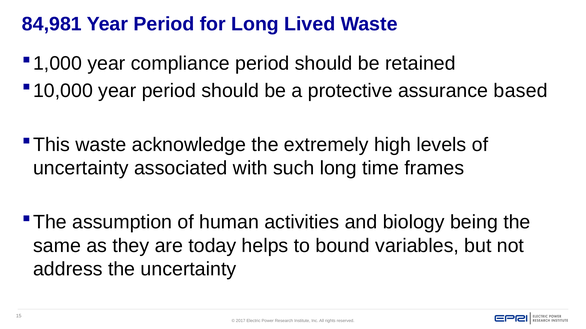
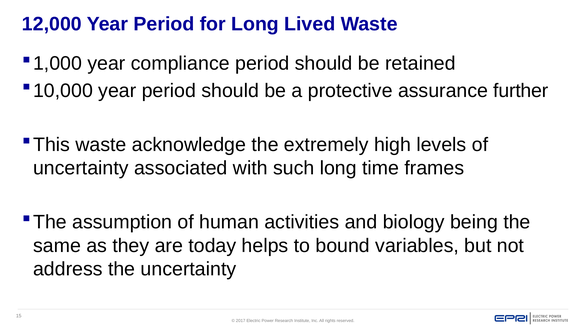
84,981: 84,981 -> 12,000
based: based -> further
